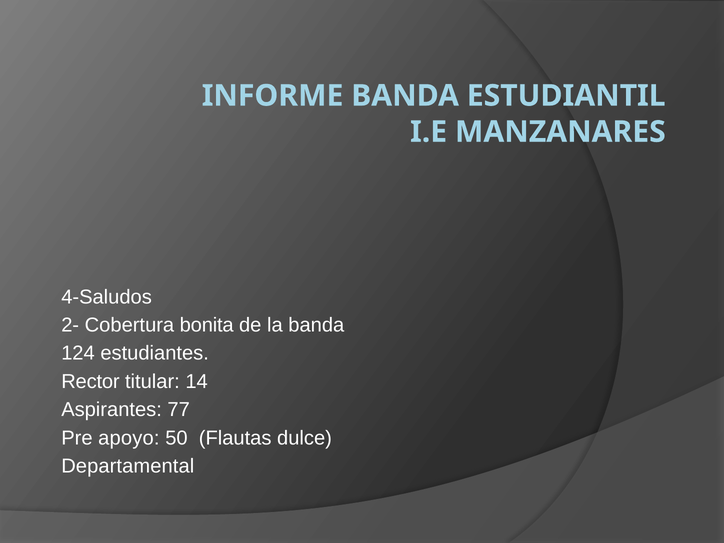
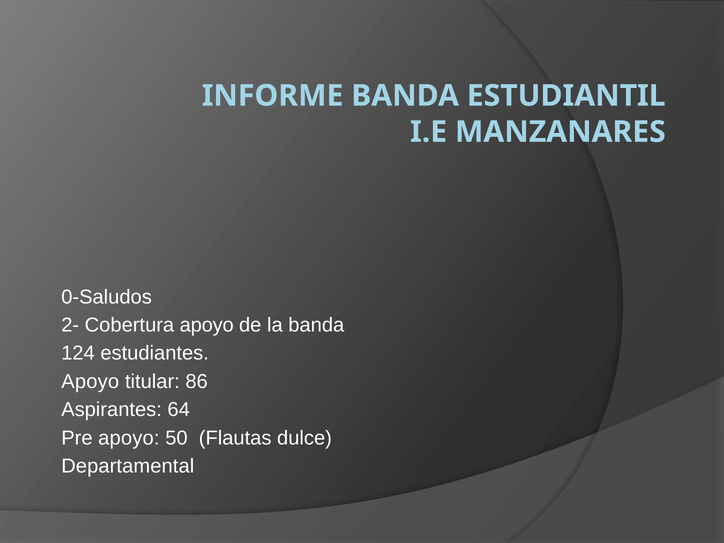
4-Saludos: 4-Saludos -> 0-Saludos
Cobertura bonita: bonita -> apoyo
Rector at (90, 381): Rector -> Apoyo
14: 14 -> 86
77: 77 -> 64
